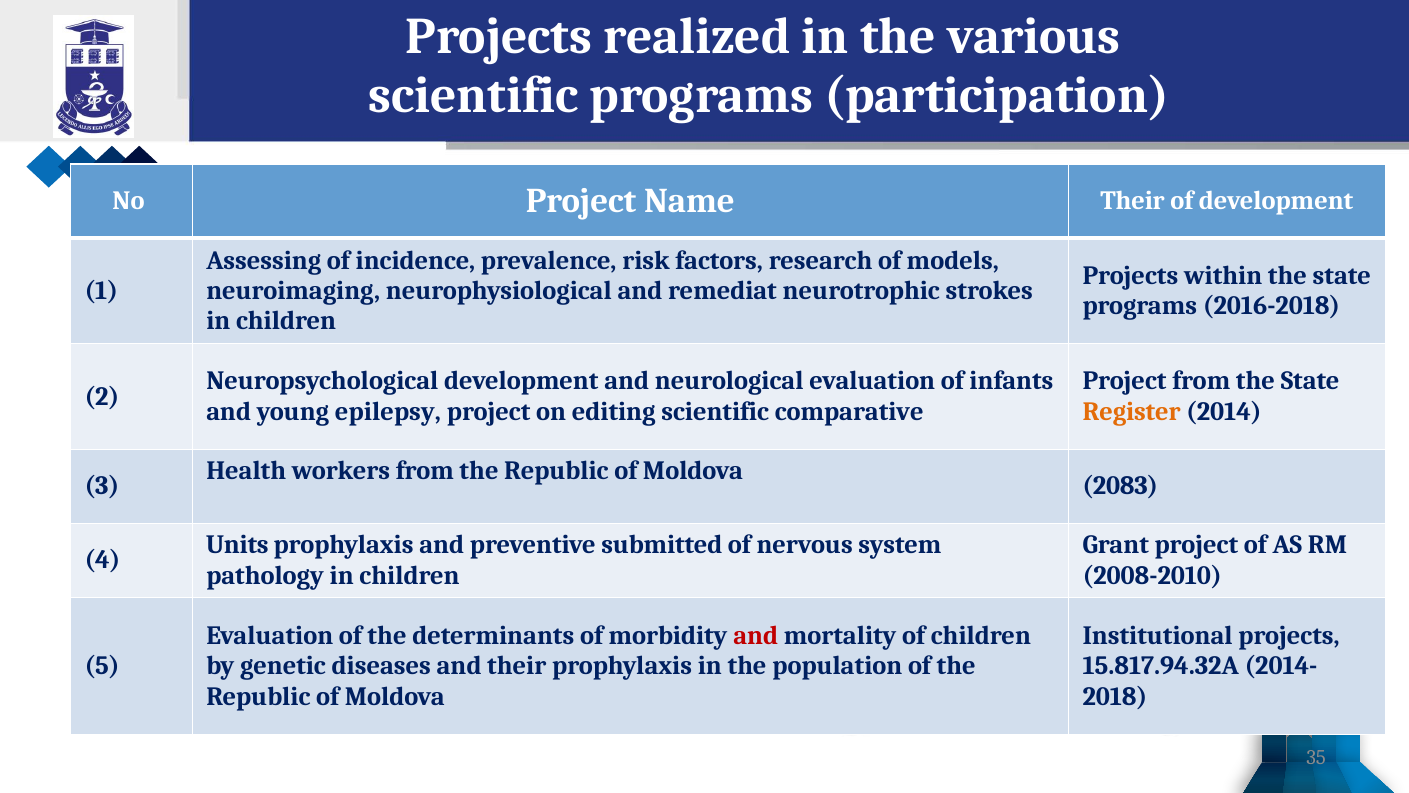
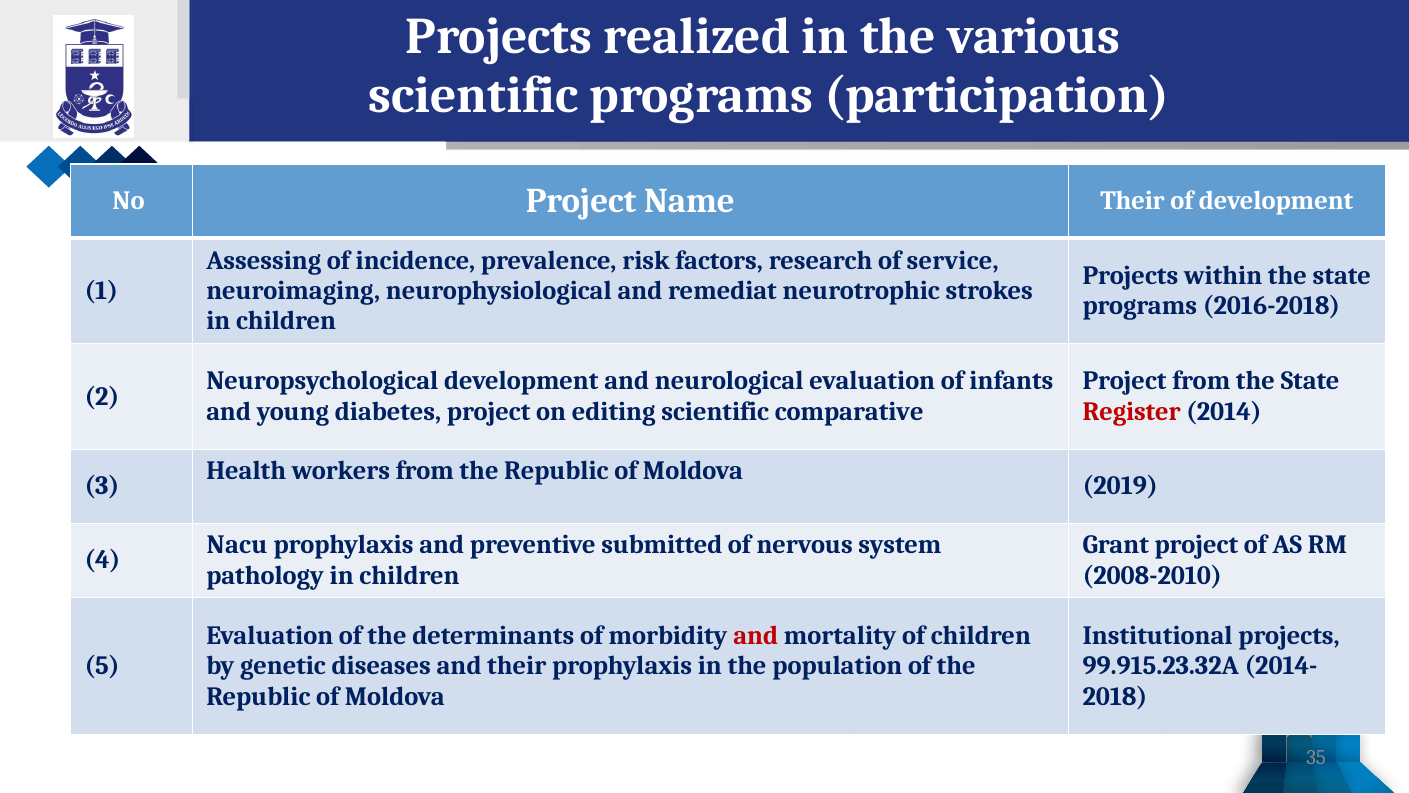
models: models -> service
epilepsy: epilepsy -> diabetes
Register colour: orange -> red
2083: 2083 -> 2019
Units: Units -> Nacu
15.817.94.32A: 15.817.94.32A -> 99.915.23.32A
